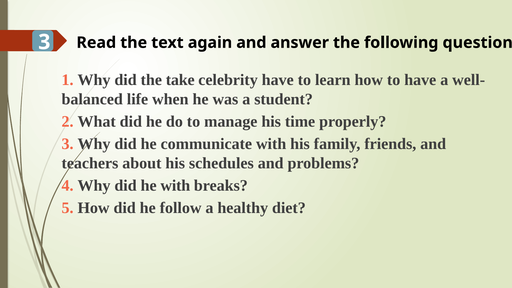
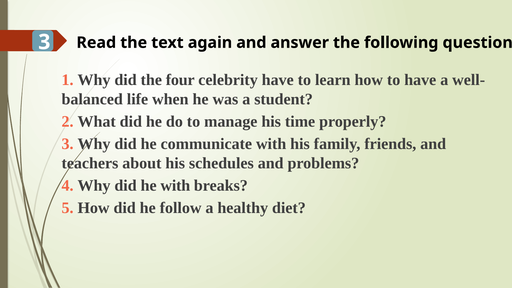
take: take -> four
